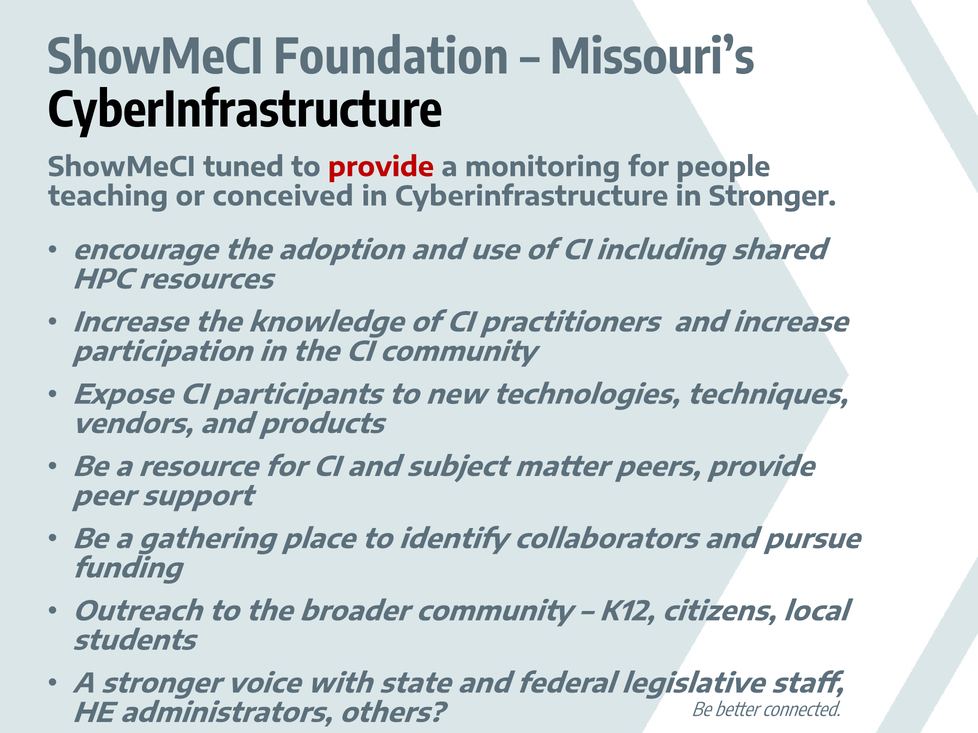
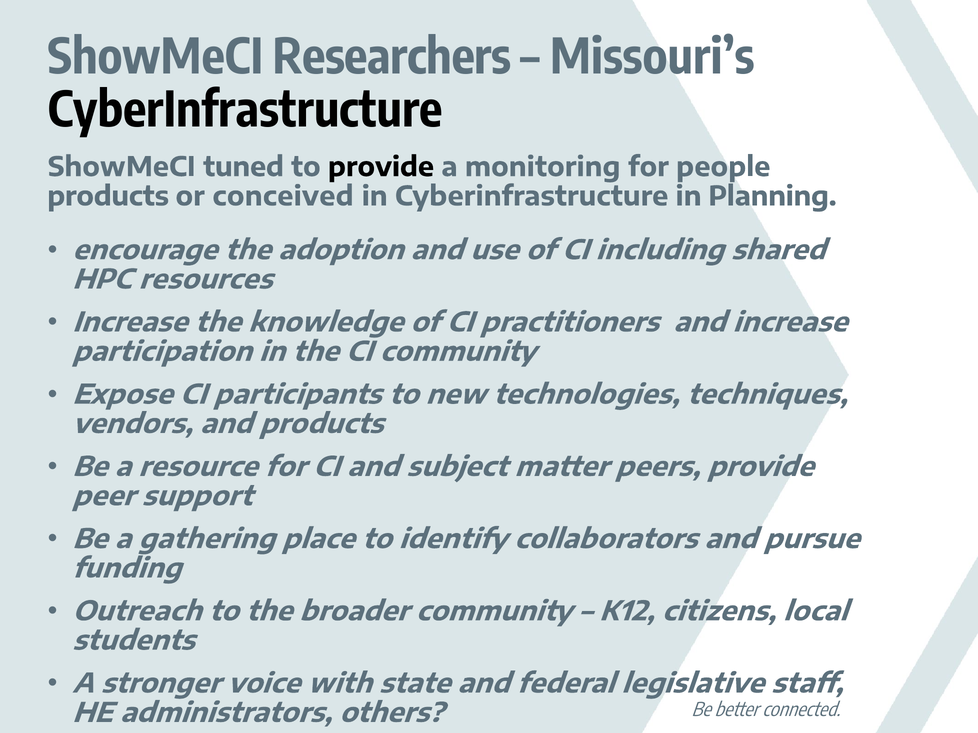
Foundation: Foundation -> Researchers
provide at (381, 167) colour: red -> black
teaching at (108, 197): teaching -> products
in Stronger: Stronger -> Planning
